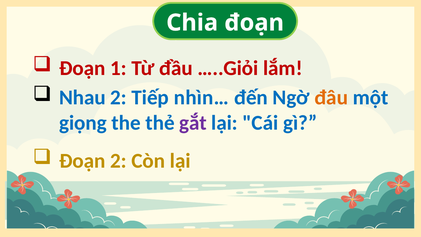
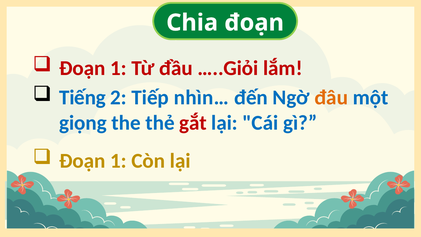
Nhau: Nhau -> Tiếng
gắt colour: purple -> red
2 at (118, 161): 2 -> 1
